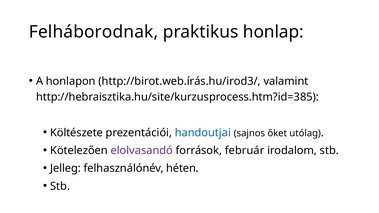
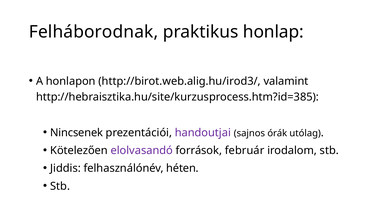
http://birot.web.írás.hu/irod3/: http://birot.web.írás.hu/irod3/ -> http://birot.web.alig.hu/irod3/
Költészete: Költészete -> Nincsenek
handoutjai colour: blue -> purple
őket: őket -> órák
Jelleg: Jelleg -> Jiddis
